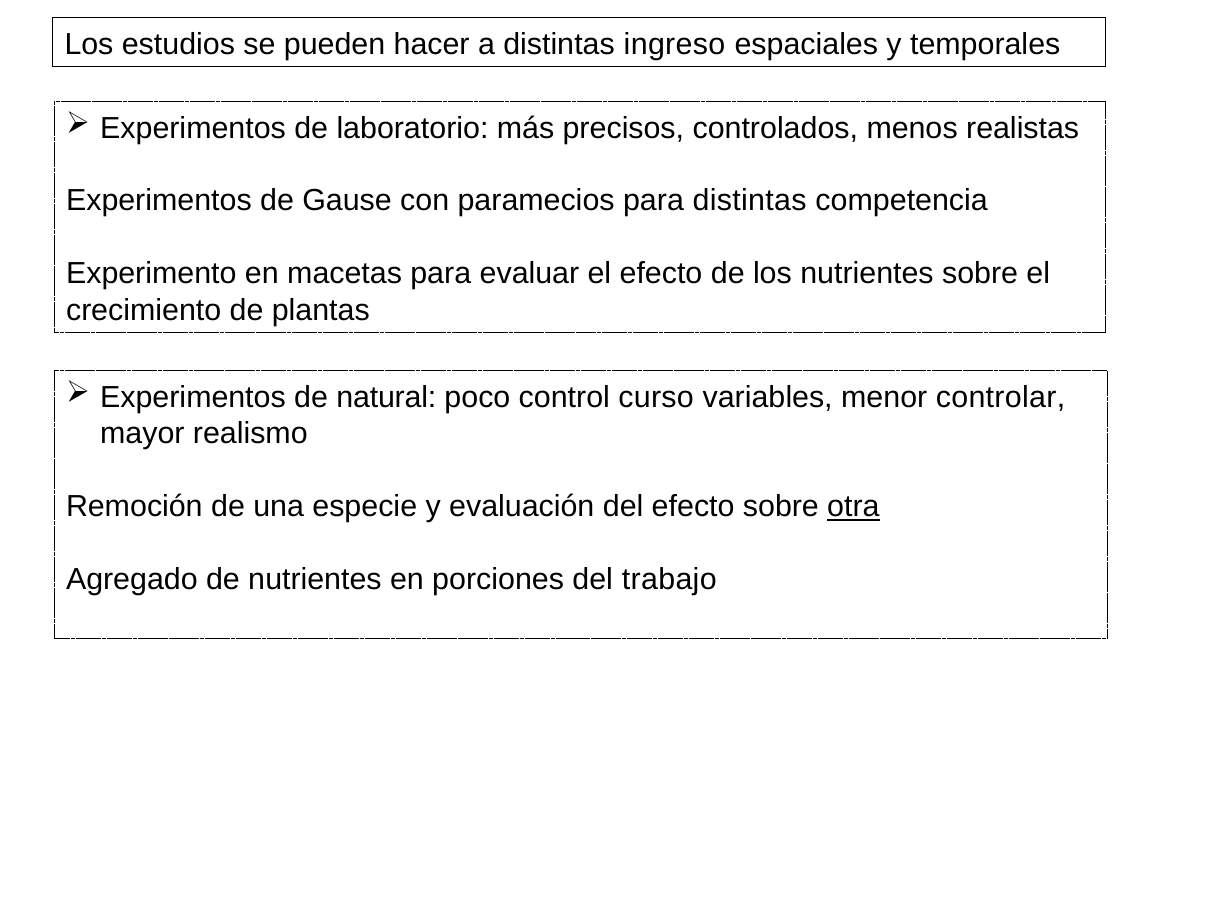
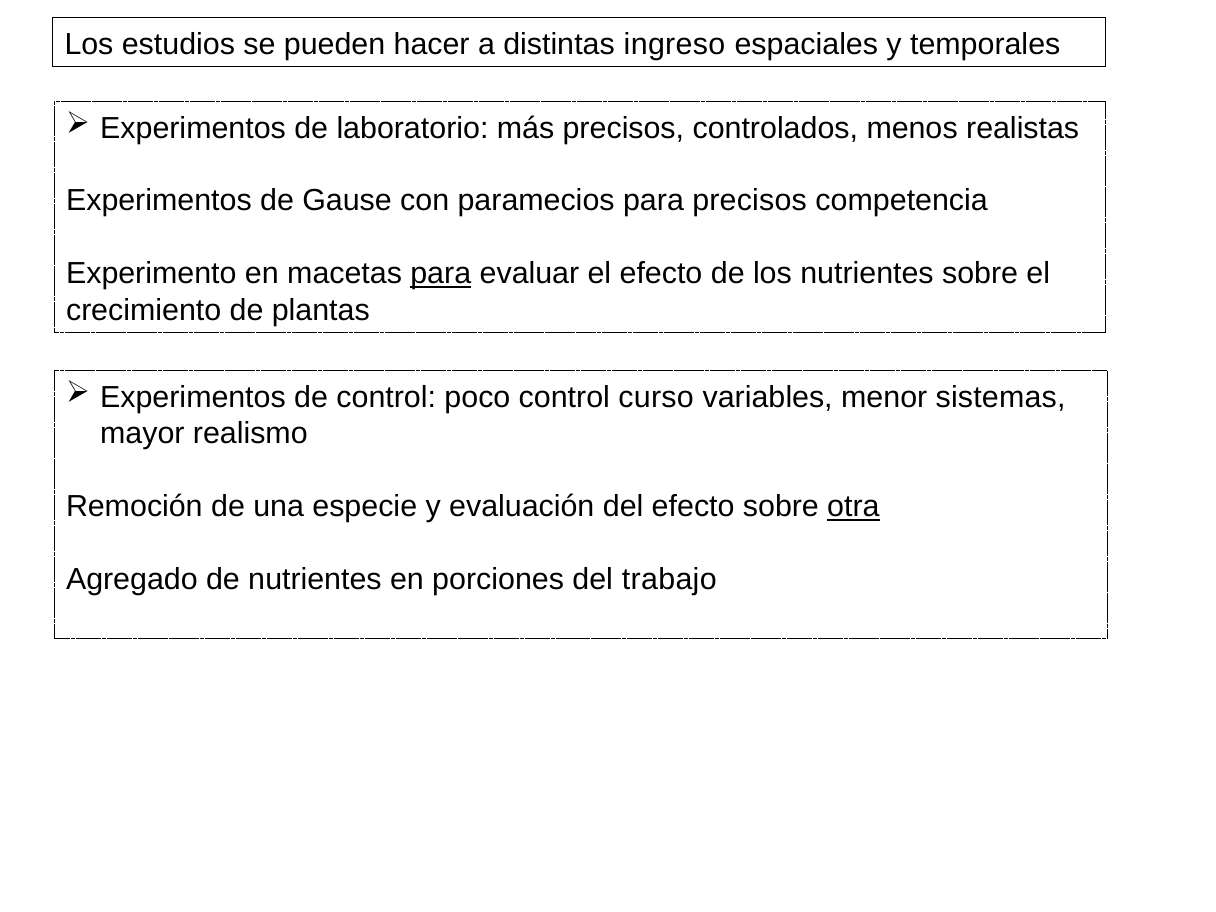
para distintas: distintas -> precisos
para at (441, 274) underline: none -> present
de natural: natural -> control
controlar: controlar -> sistemas
